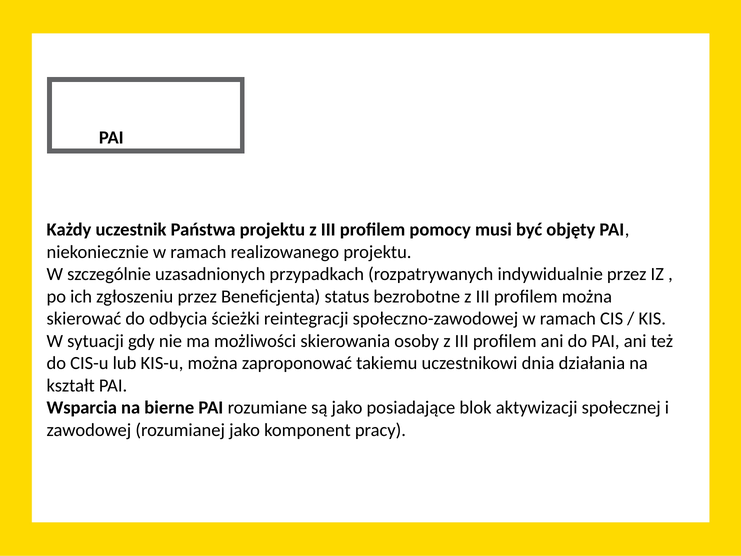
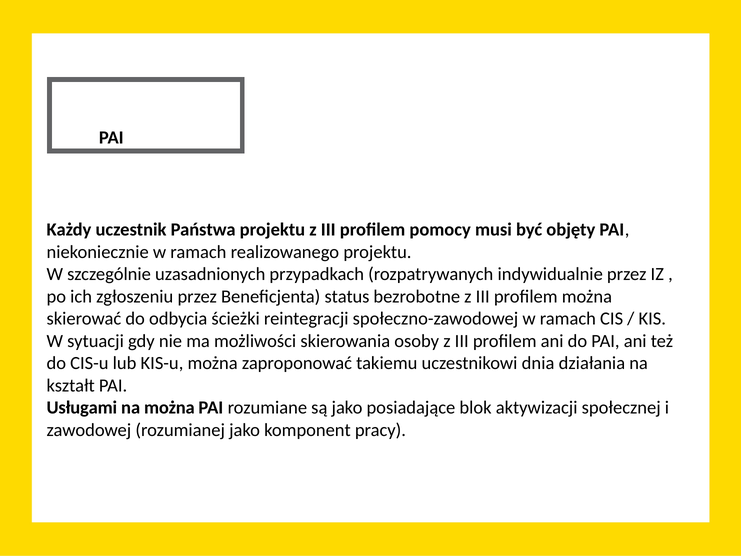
Wsparcia: Wsparcia -> Usługami
na bierne: bierne -> można
